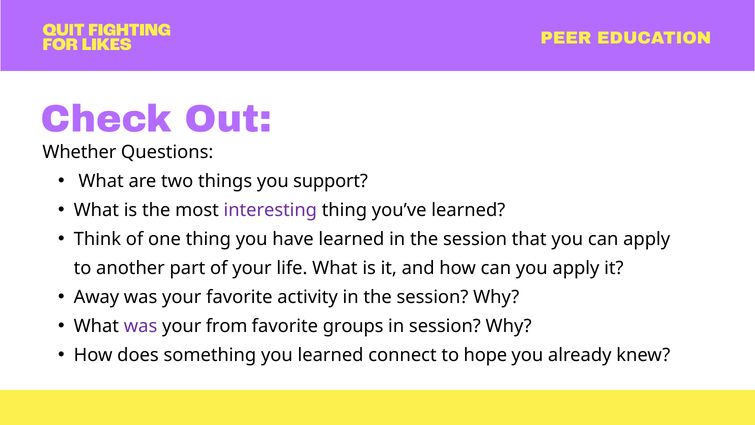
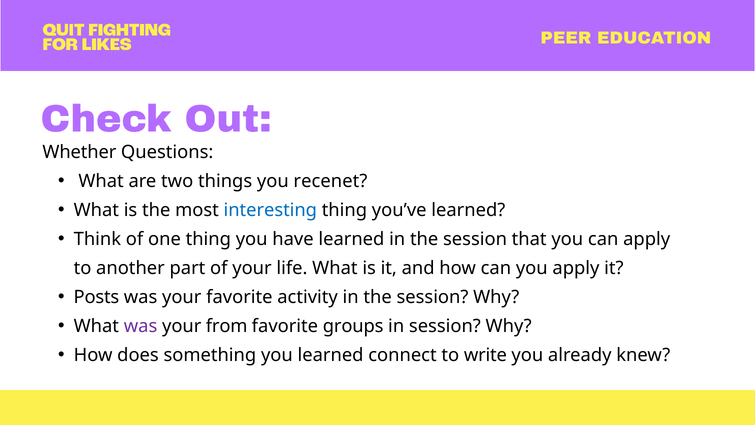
support: support -> recenet
interesting colour: purple -> blue
Away: Away -> Posts
hope: hope -> write
